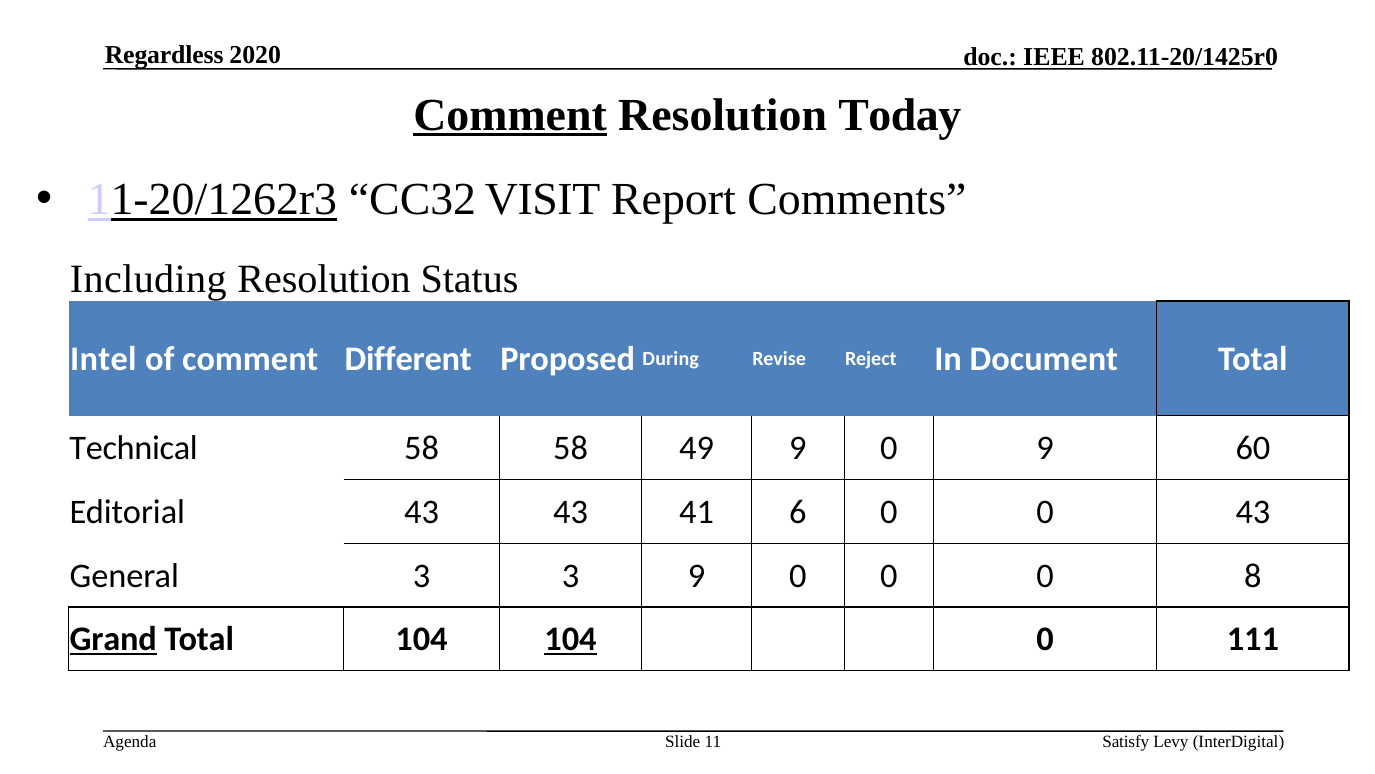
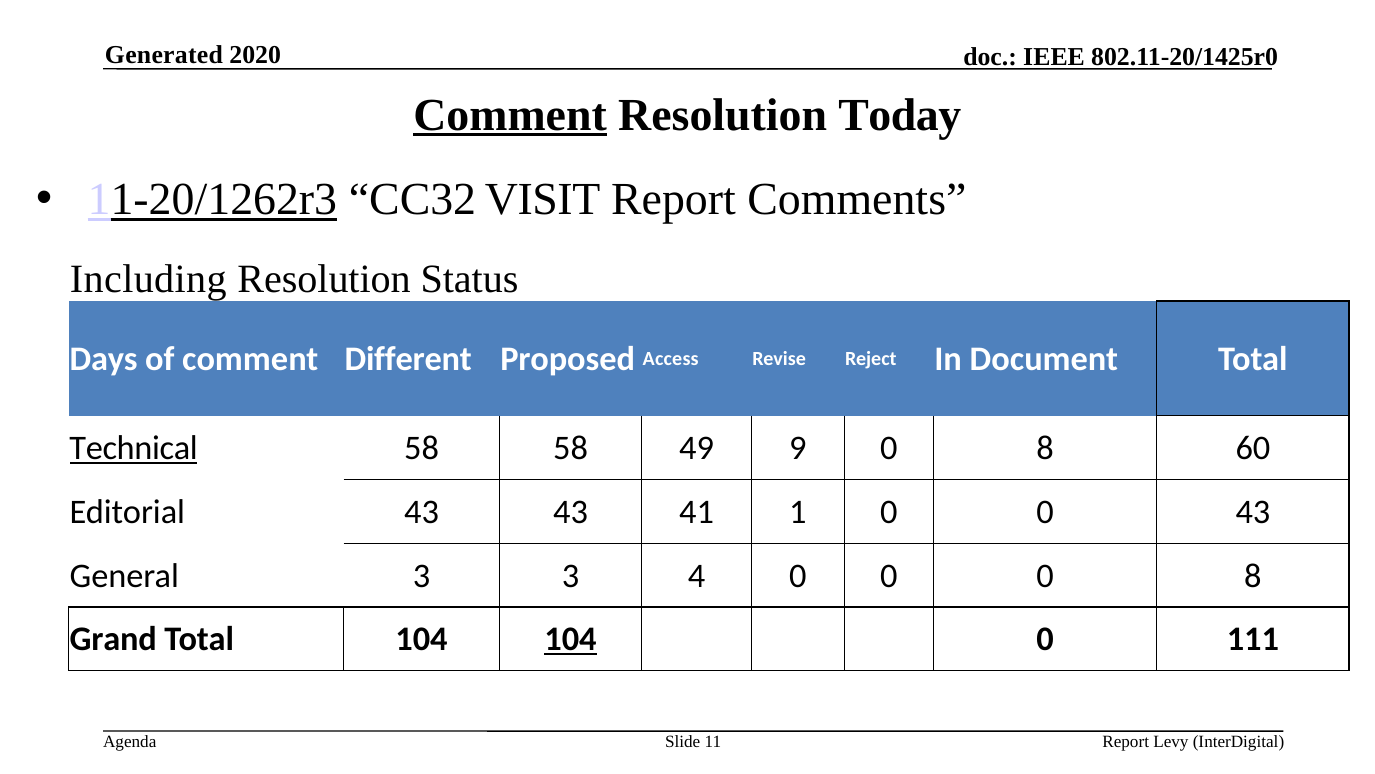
Regardless: Regardless -> Generated
Intel: Intel -> Days
During: During -> Access
Technical underline: none -> present
9 0 9: 9 -> 8
6: 6 -> 1
3 9: 9 -> 4
Grand underline: present -> none
Satisfy at (1126, 742): Satisfy -> Report
